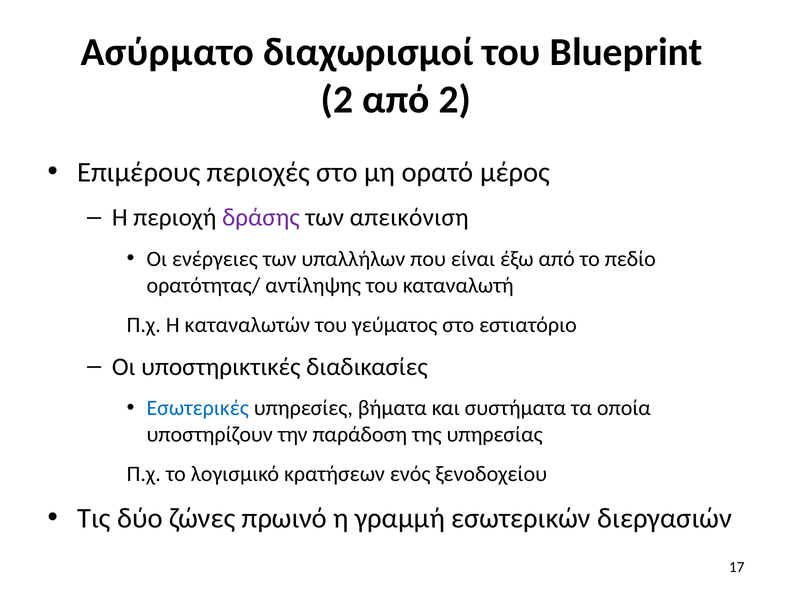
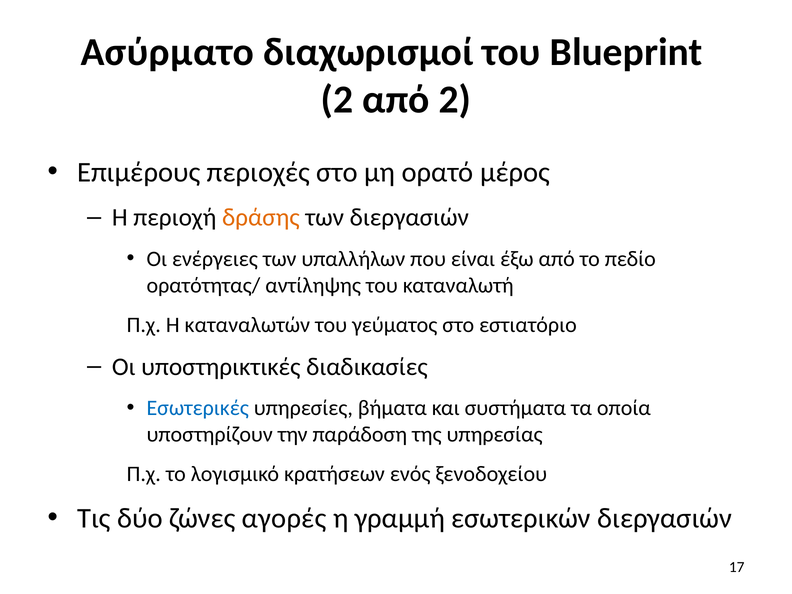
δράσης colour: purple -> orange
των απεικόνιση: απεικόνιση -> διεργασιών
πρωινό: πρωινό -> αγορές
